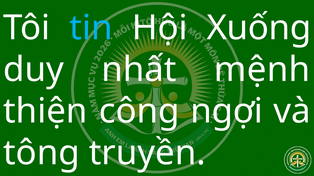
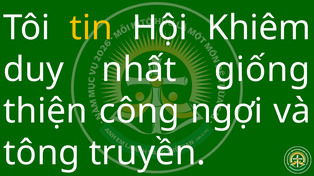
tin colour: light blue -> yellow
Xuống: Xuống -> Khiêm
mệnh: mệnh -> giống
